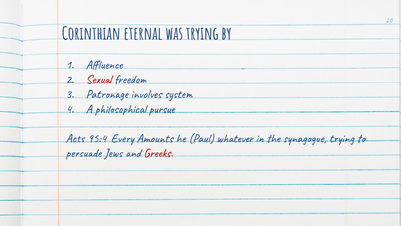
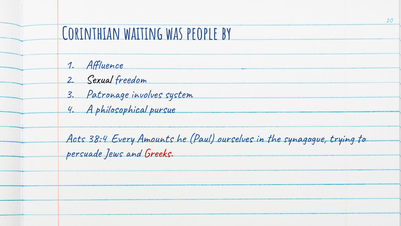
eternal: eternal -> waiting
was trying: trying -> people
Sexual colour: red -> black
95:4: 95:4 -> 38:4
whatever: whatever -> ourselves
